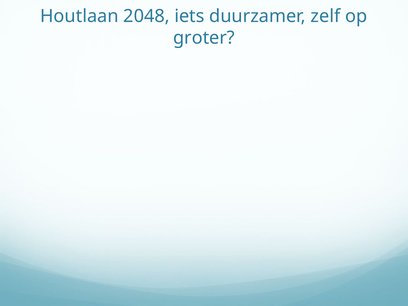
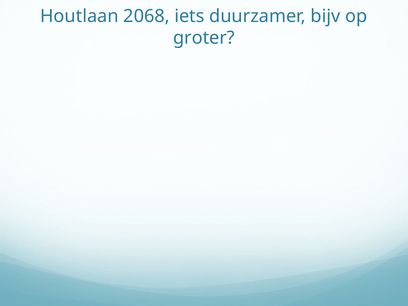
2048: 2048 -> 2068
zelf: zelf -> bijv
